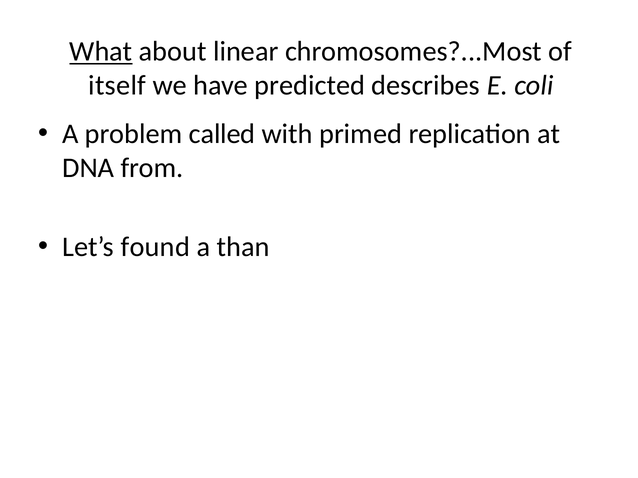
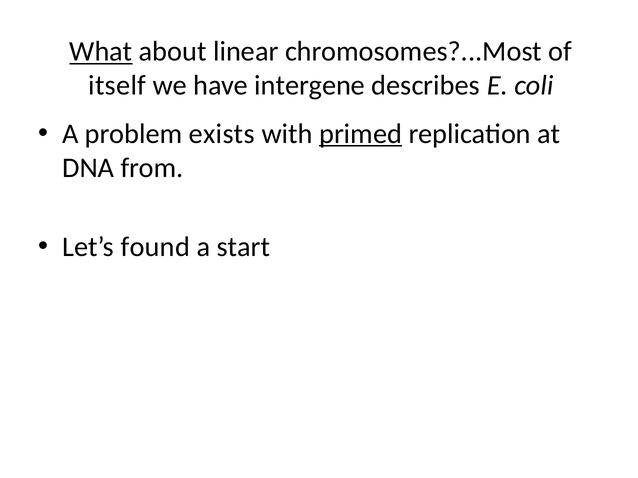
predicted: predicted -> intergene
called: called -> exists
primed underline: none -> present
than: than -> start
